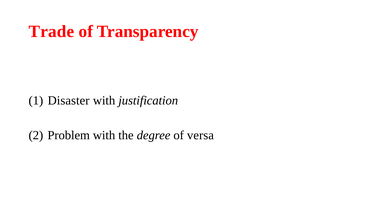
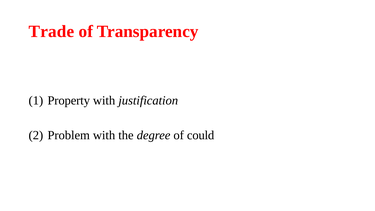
Disaster: Disaster -> Property
versa: versa -> could
